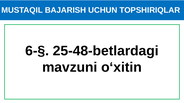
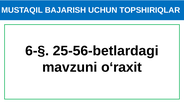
25-48-betlardagi: 25-48-betlardagi -> 25-56-betlardagi
o‘xitin: o‘xitin -> o‘raxit
